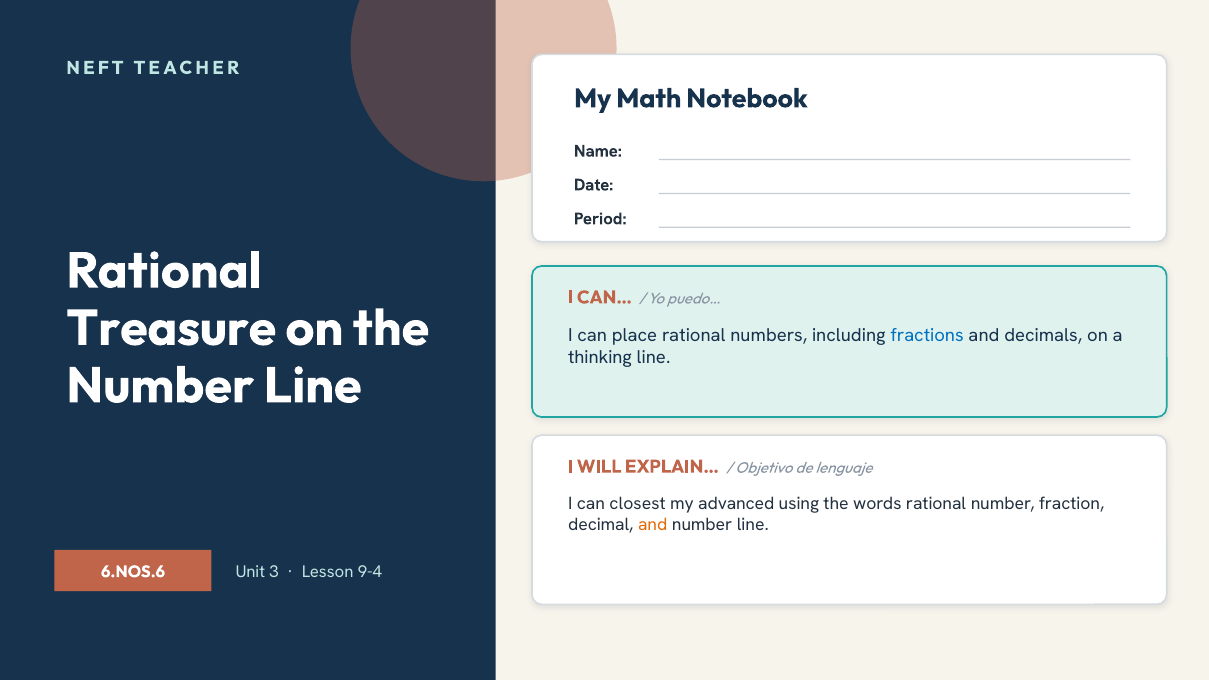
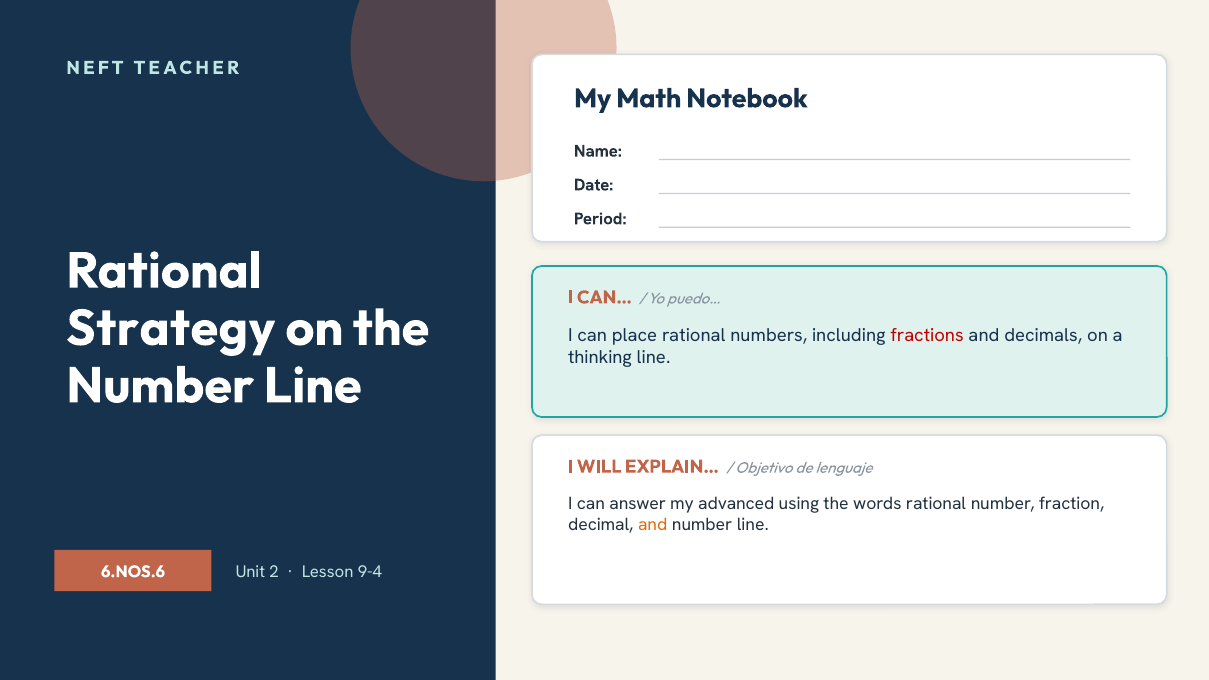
Treasure: Treasure -> Strategy
fractions colour: blue -> red
closest: closest -> answer
3: 3 -> 2
